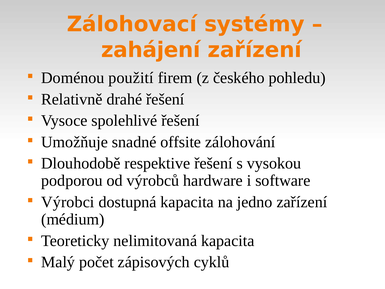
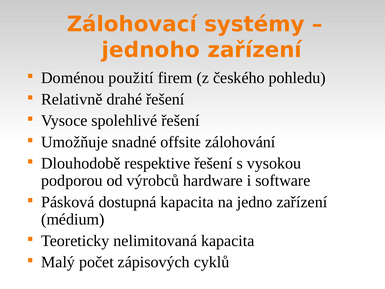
zahájení: zahájení -> jednoho
Výrobci: Výrobci -> Pásková
